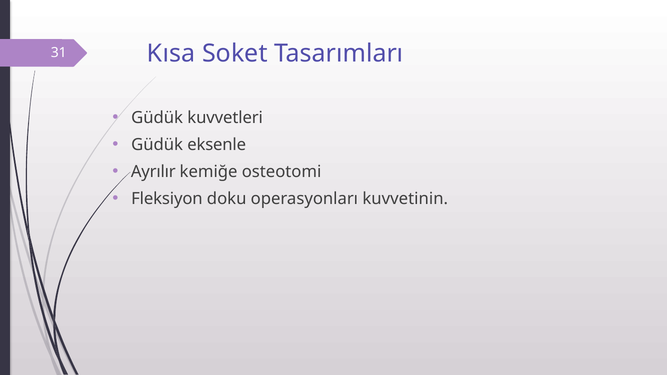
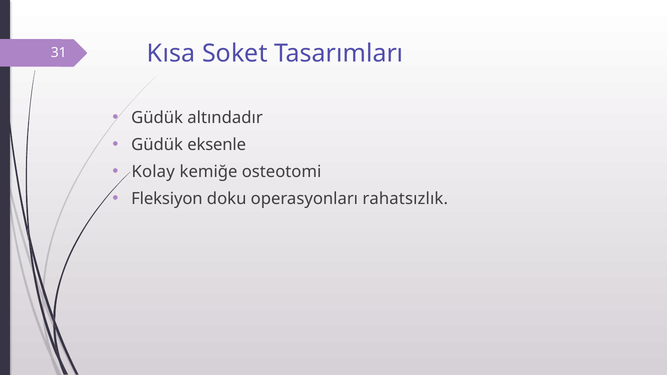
kuvvetleri: kuvvetleri -> altındadır
Ayrılır: Ayrılır -> Kolay
kuvvetinin: kuvvetinin -> rahatsızlık
